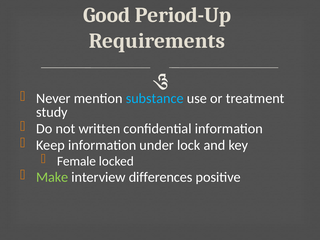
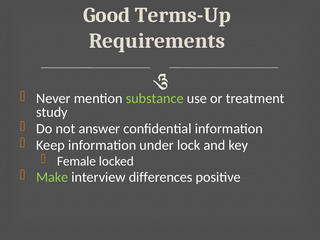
Period-Up: Period-Up -> Terms-Up
substance colour: light blue -> light green
written: written -> answer
